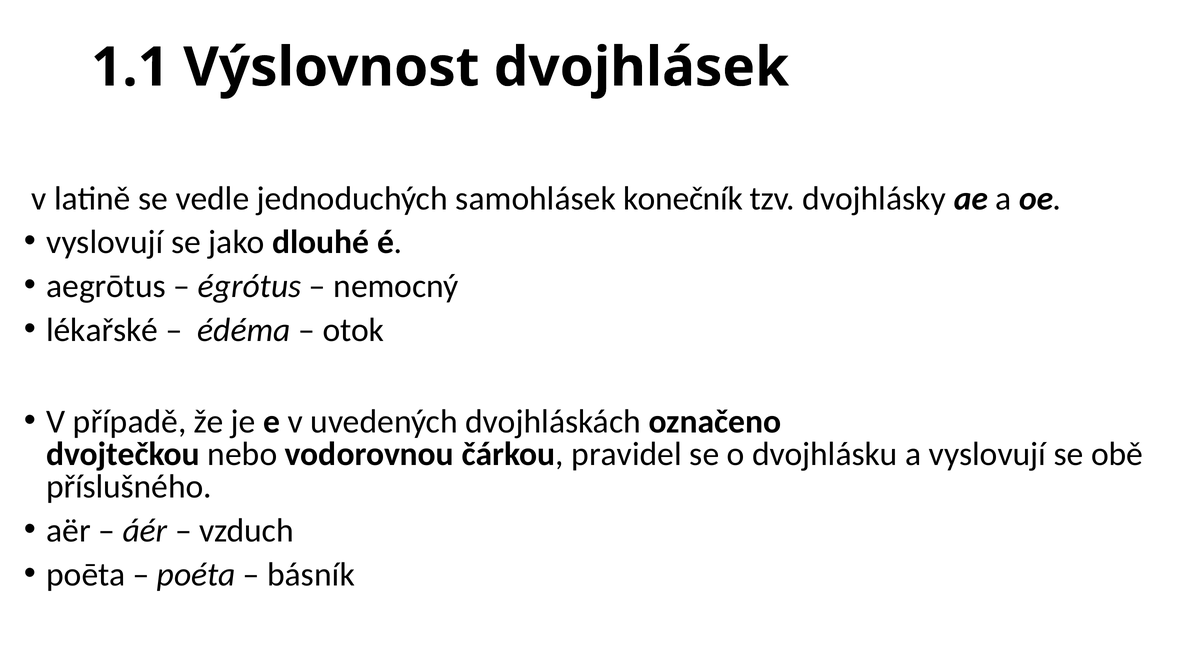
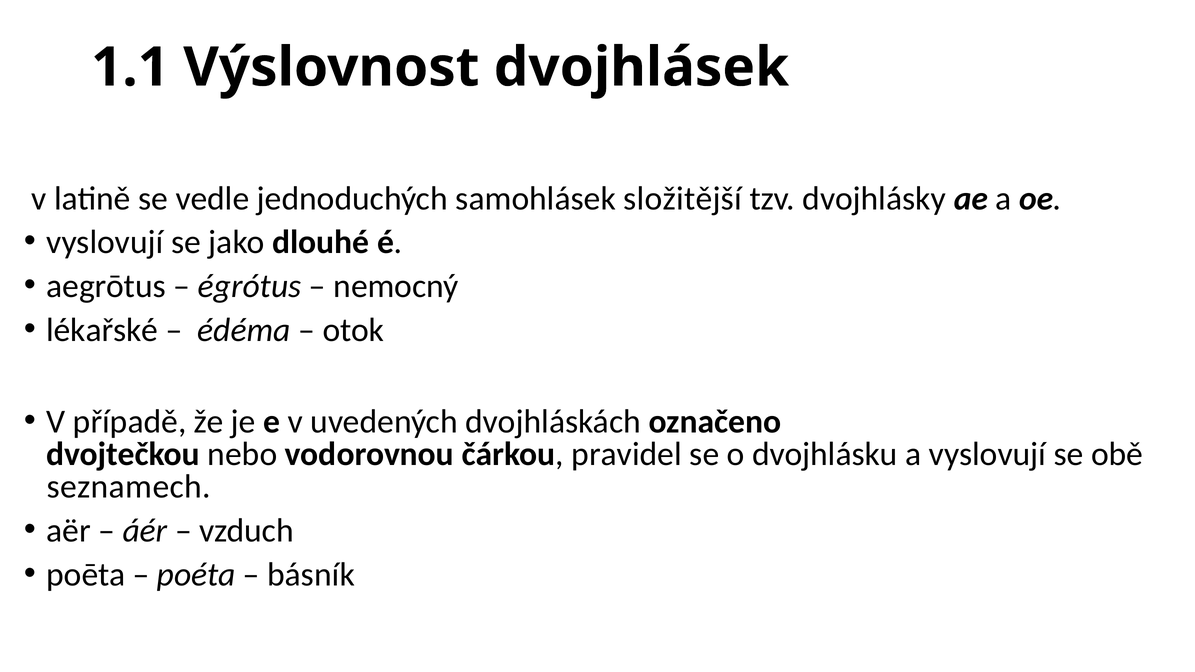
konečník: konečník -> složitější
příslušného: příslušného -> seznamech
